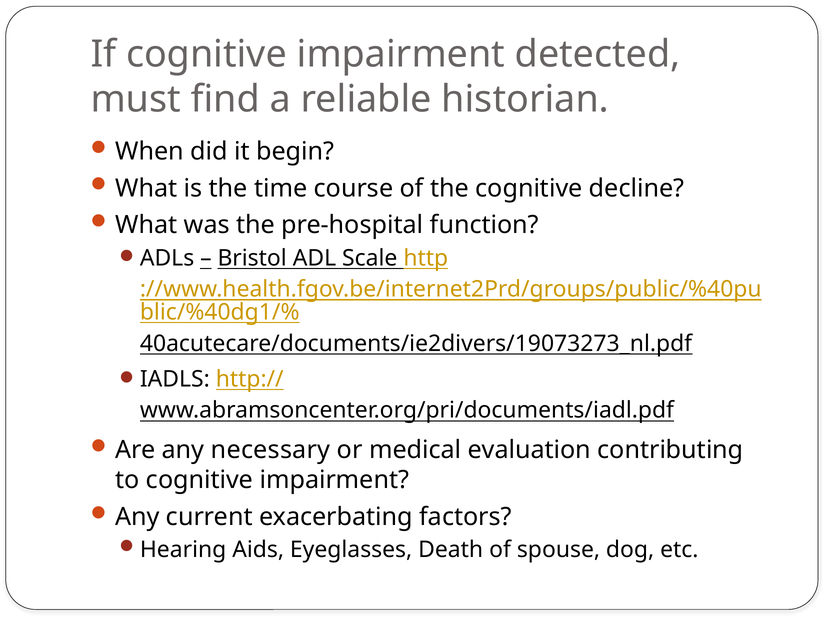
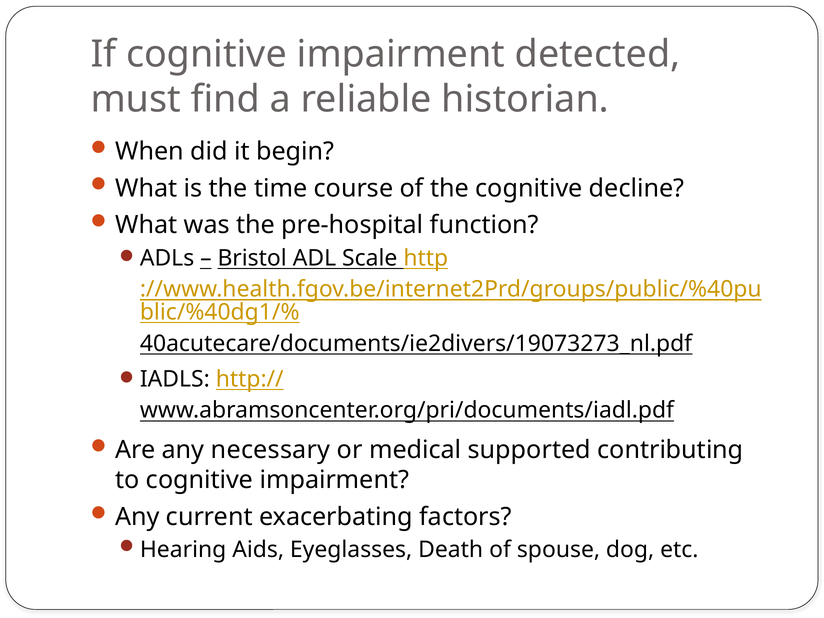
evaluation: evaluation -> supported
